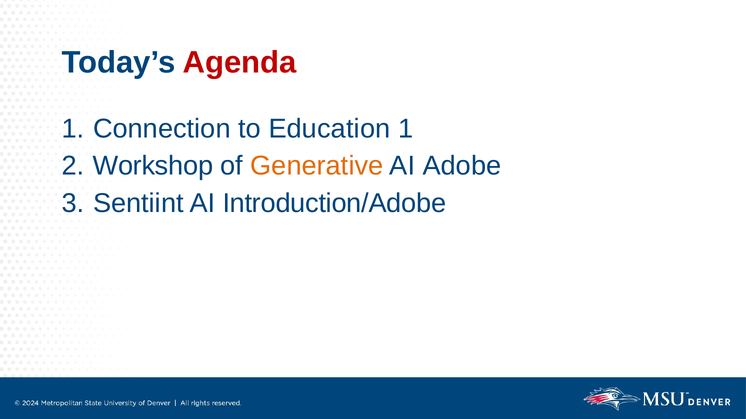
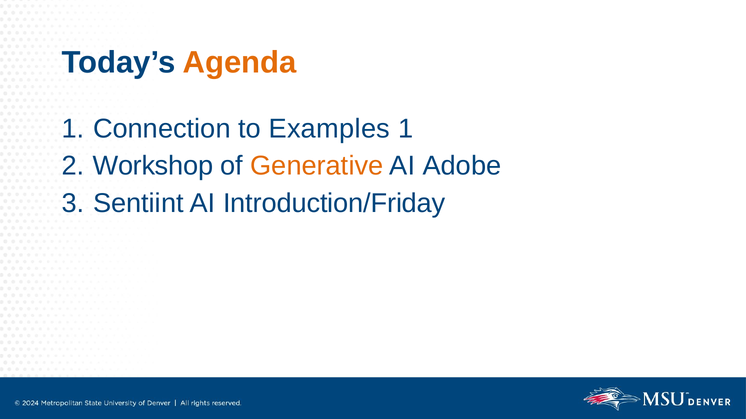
Agenda colour: red -> orange
Education: Education -> Examples
Introduction/Adobe: Introduction/Adobe -> Introduction/Friday
